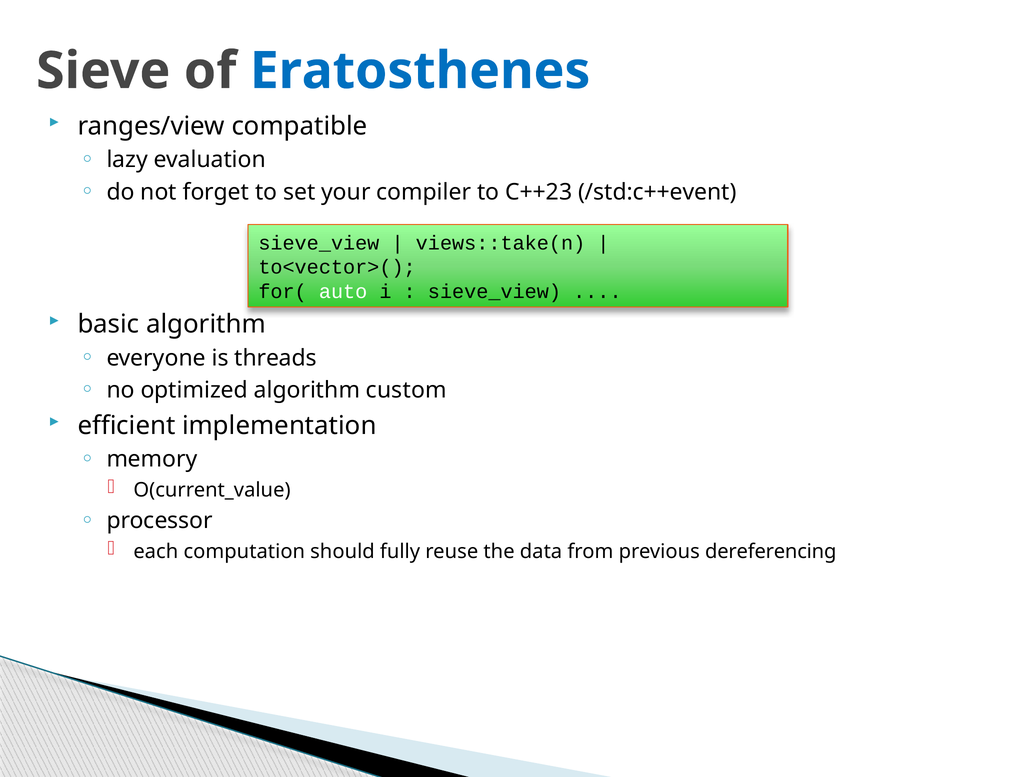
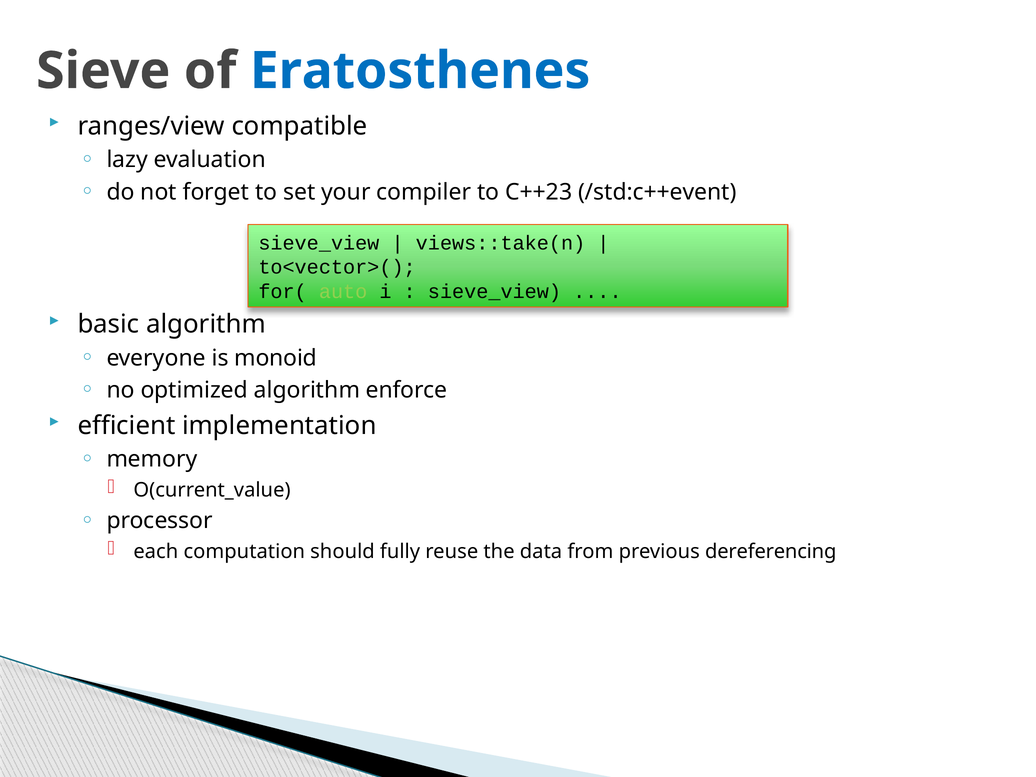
auto colour: white -> light green
threads: threads -> monoid
custom: custom -> enforce
